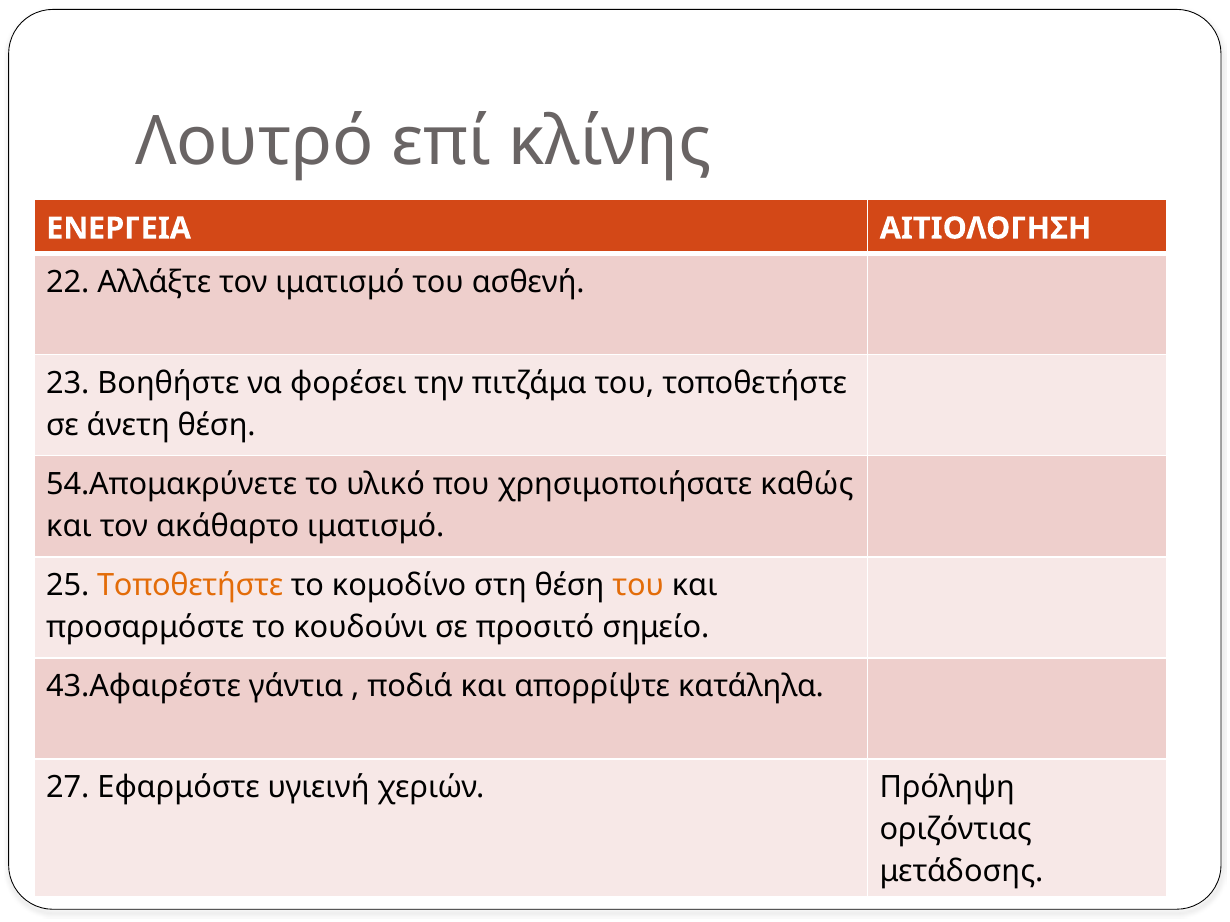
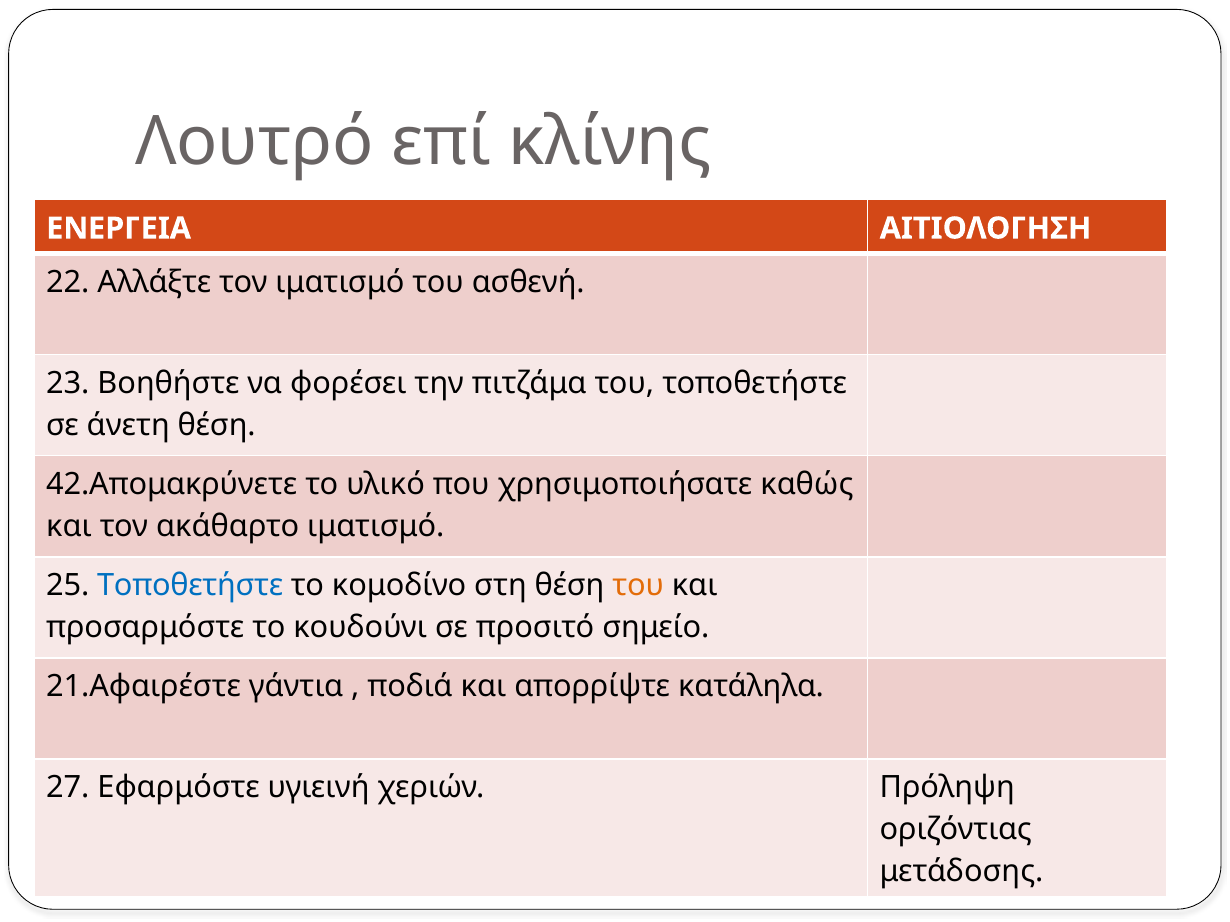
54.Απομακρύνετε: 54.Απομακρύνετε -> 42.Απομακρύνετε
Τοποθετήστε at (190, 586) colour: orange -> blue
43.Αφαιρέστε: 43.Αφαιρέστε -> 21.Αφαιρέστε
